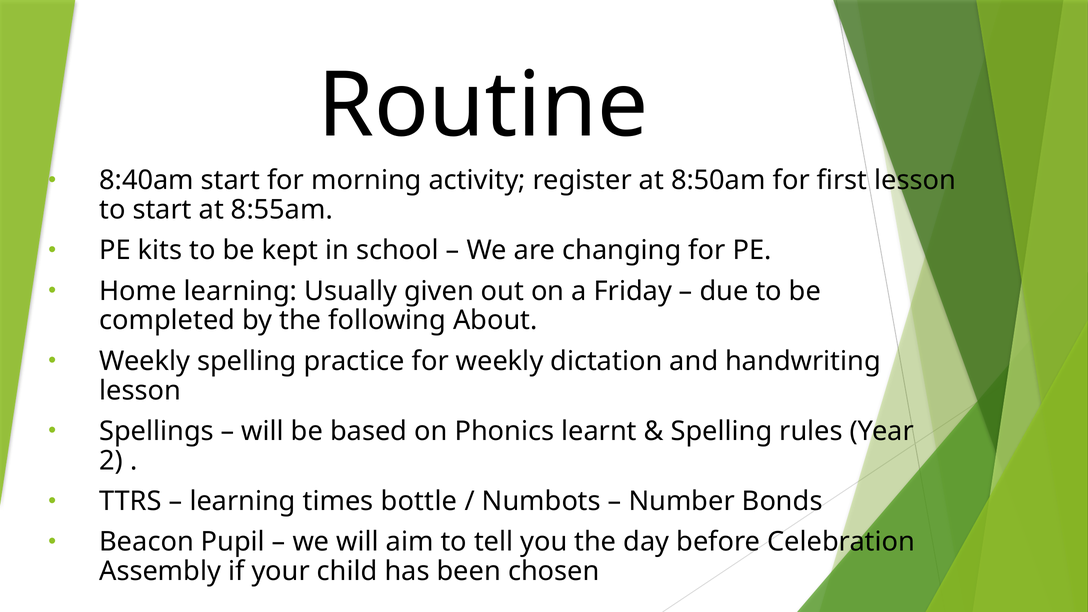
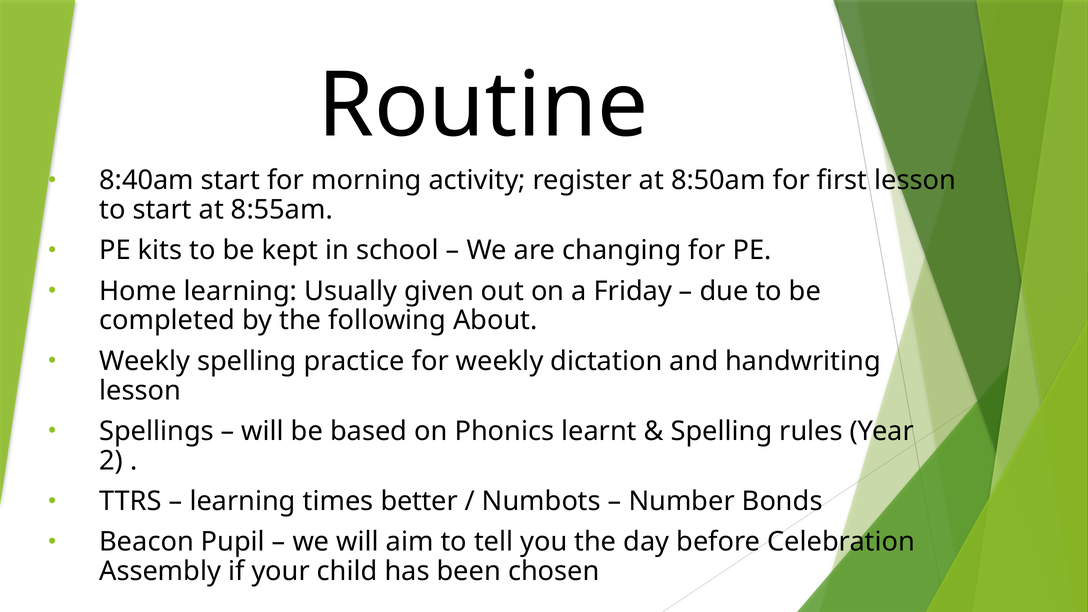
bottle: bottle -> better
